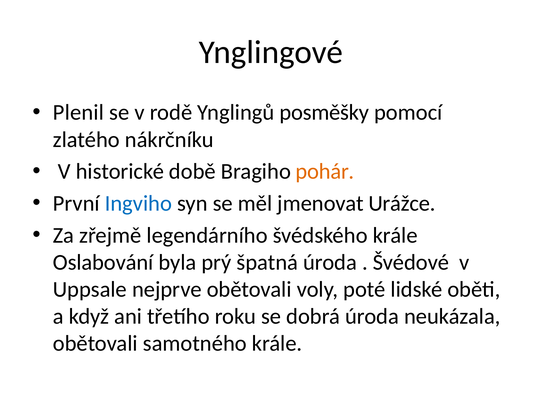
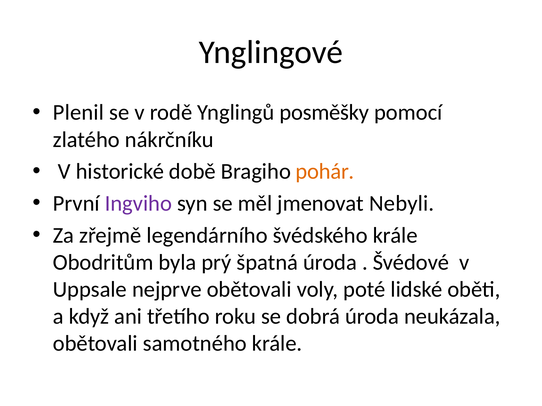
Ingviho colour: blue -> purple
Urážce: Urážce -> Nebyli
Oslabování: Oslabování -> Obodritům
